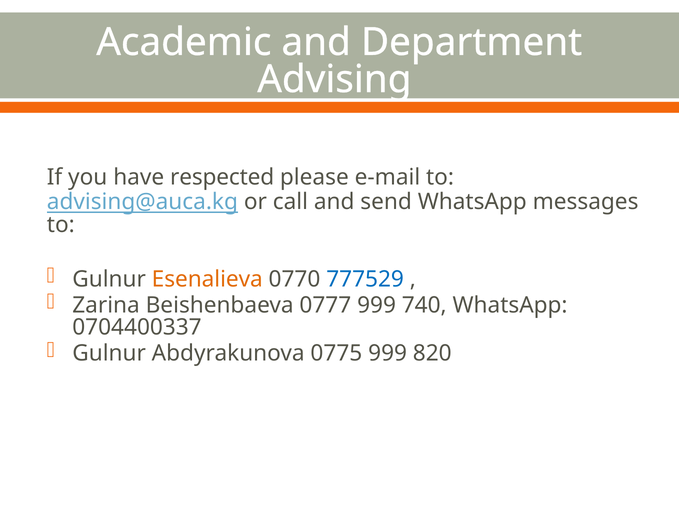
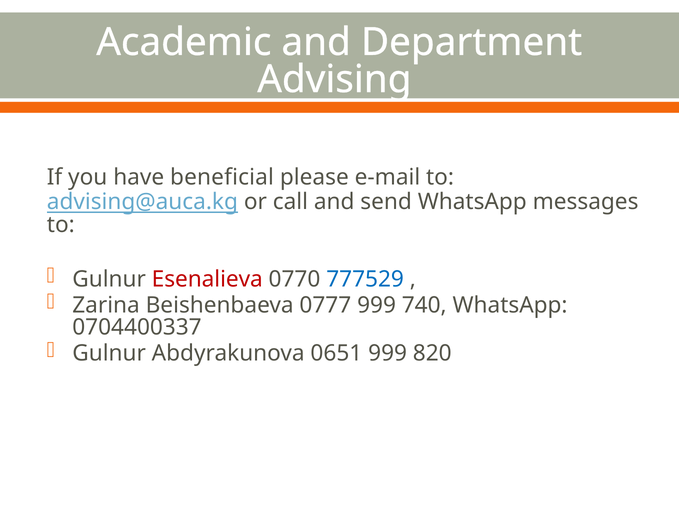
respected: respected -> beneficial
Esenalieva colour: orange -> red
0775: 0775 -> 0651
